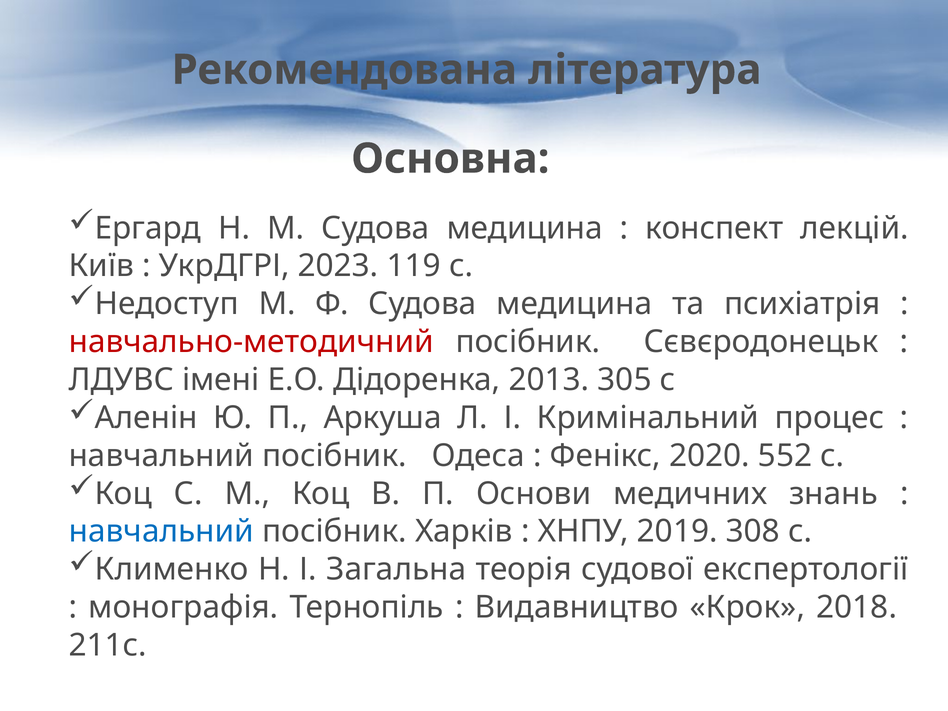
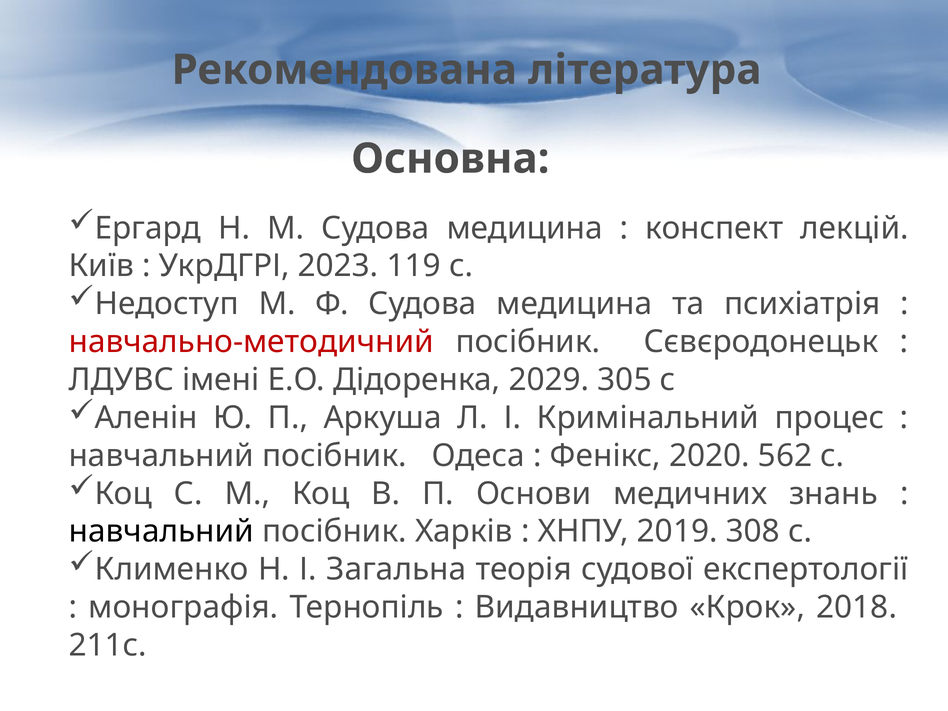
2013: 2013 -> 2029
552: 552 -> 562
навчальний at (161, 531) colour: blue -> black
